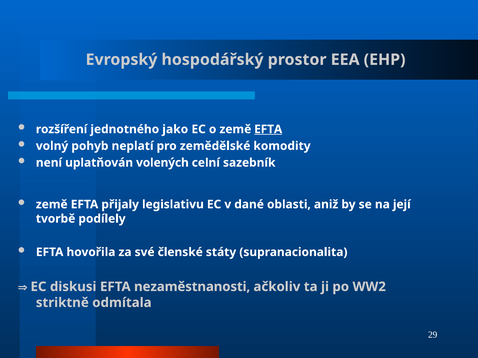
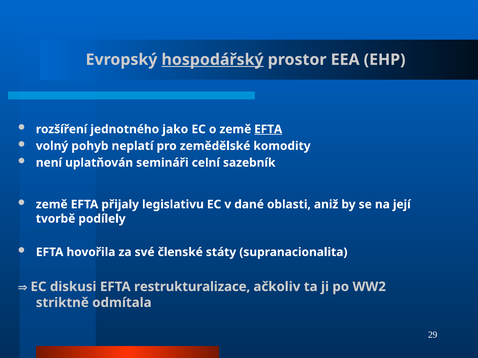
hospodářský underline: none -> present
volených: volených -> semináři
nezaměstnanosti: nezaměstnanosti -> restrukturalizace
